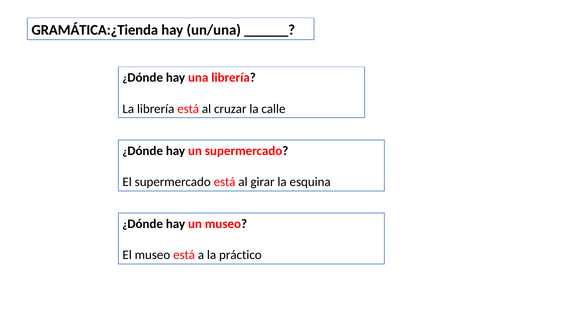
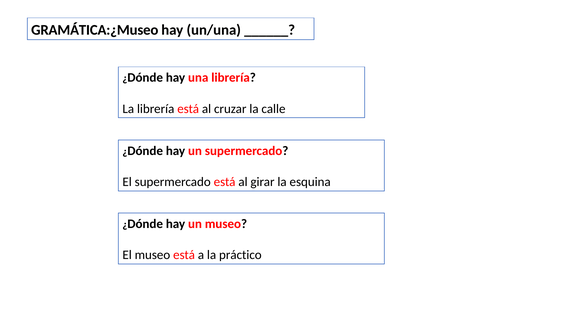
GRAMÁTICA:¿Tienda: GRAMÁTICA:¿Tienda -> GRAMÁTICA:¿Museo
